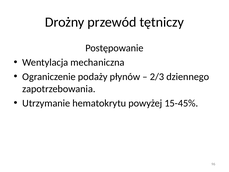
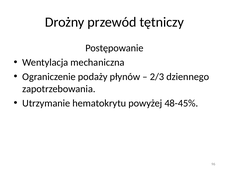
15-45%: 15-45% -> 48-45%
